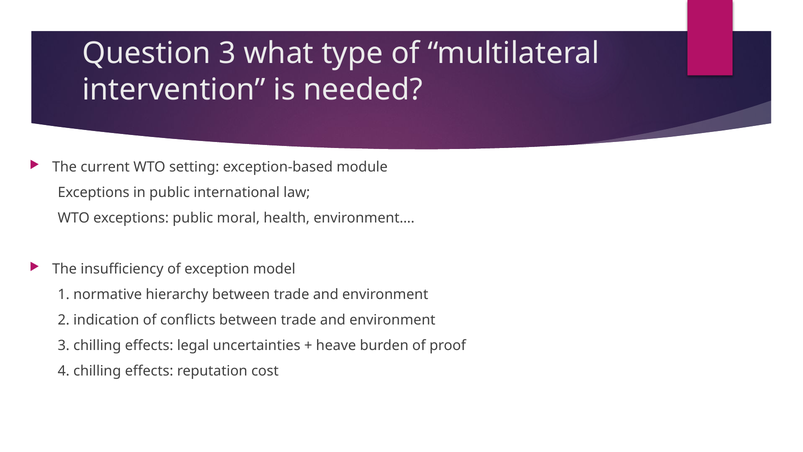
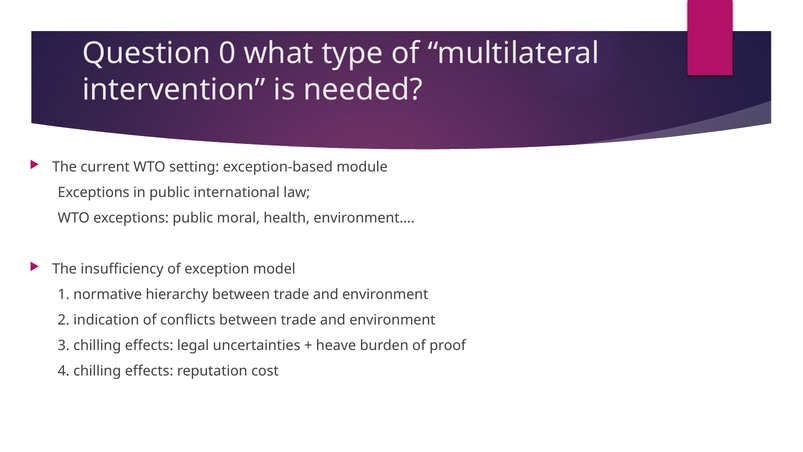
Question 3: 3 -> 0
